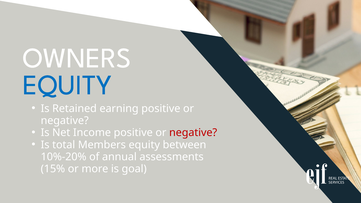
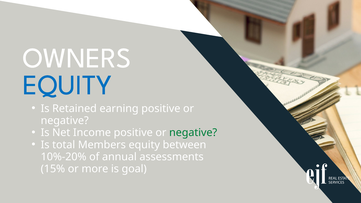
negative at (193, 133) colour: red -> green
